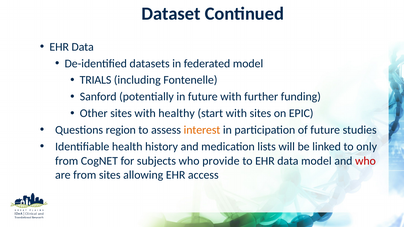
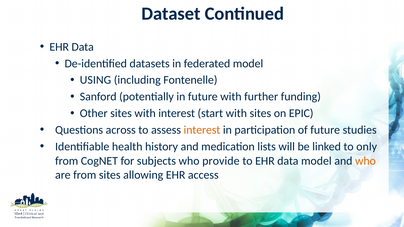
TRIALS: TRIALS -> USING
with healthy: healthy -> interest
region: region -> across
who at (365, 161) colour: red -> orange
